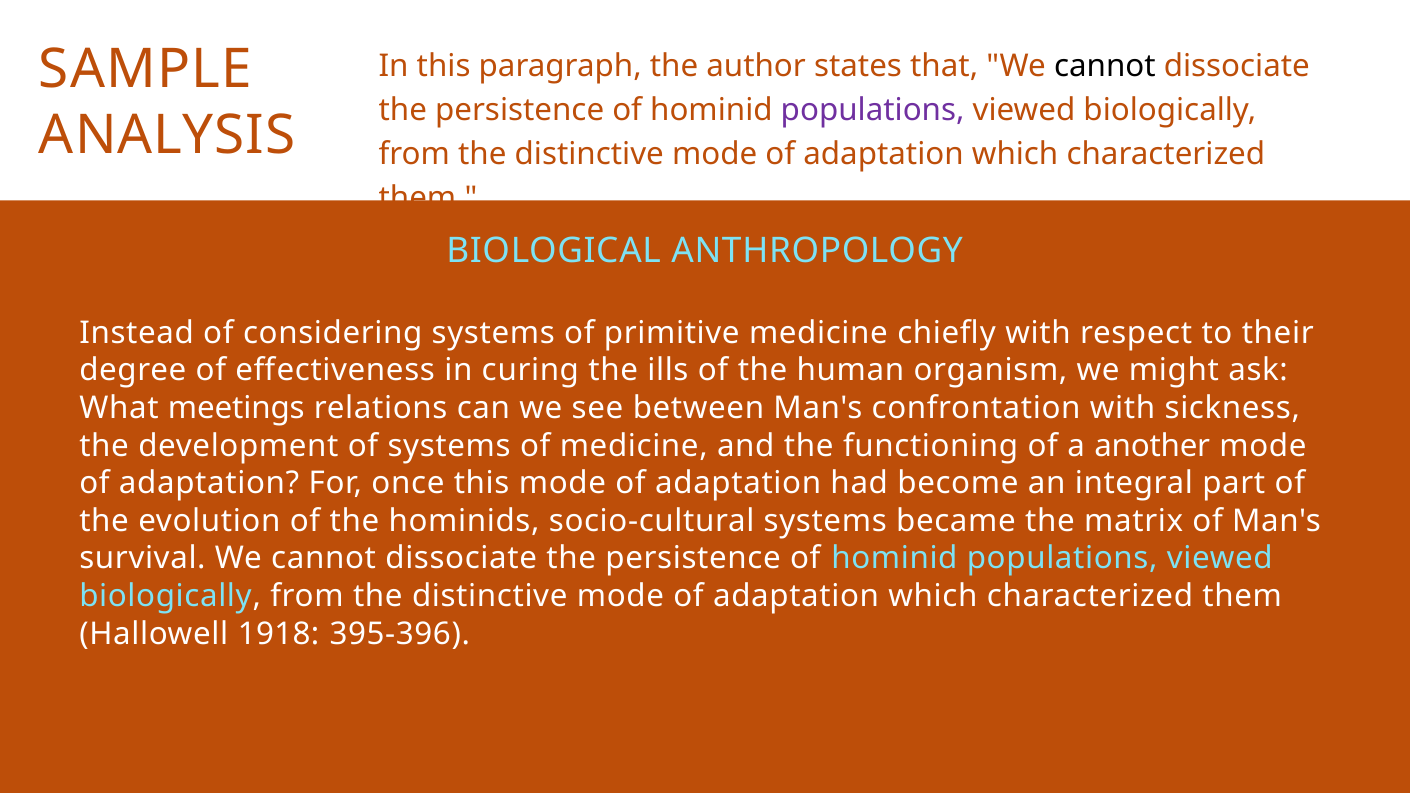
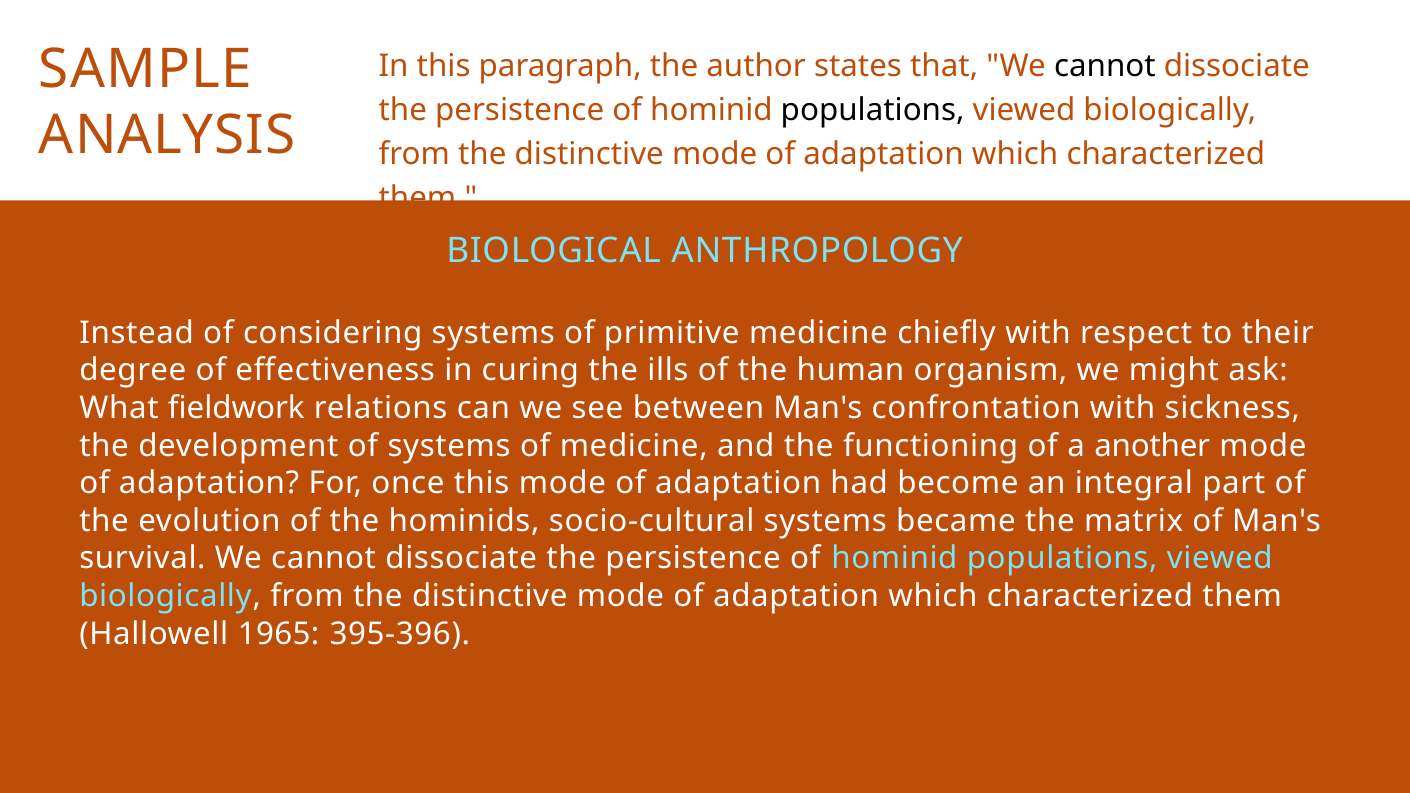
populations at (873, 110) colour: purple -> black
meetings: meetings -> fieldwork
1918: 1918 -> 1965
